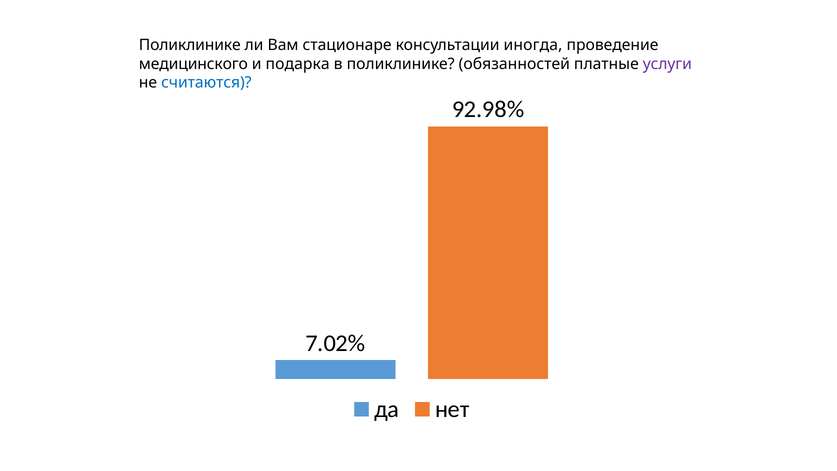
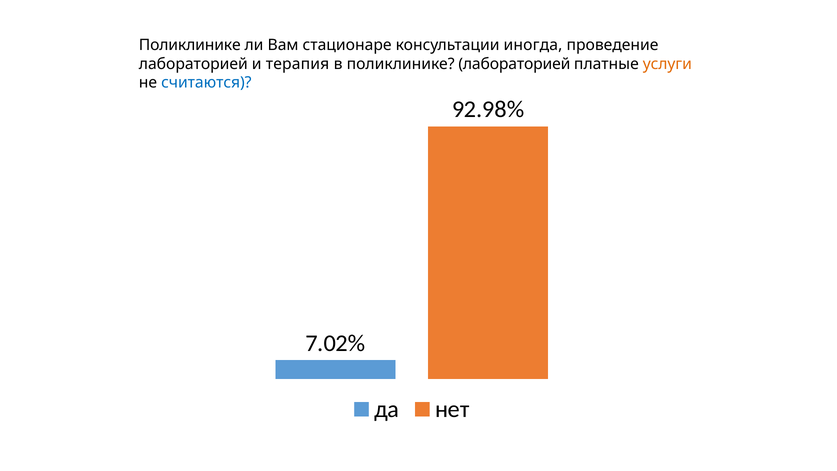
медицинского at (193, 64): медицинского -> лабораторией
подарка: подарка -> терапия
поликлинике обязанностей: обязанностей -> лабораторией
услуги colour: purple -> orange
